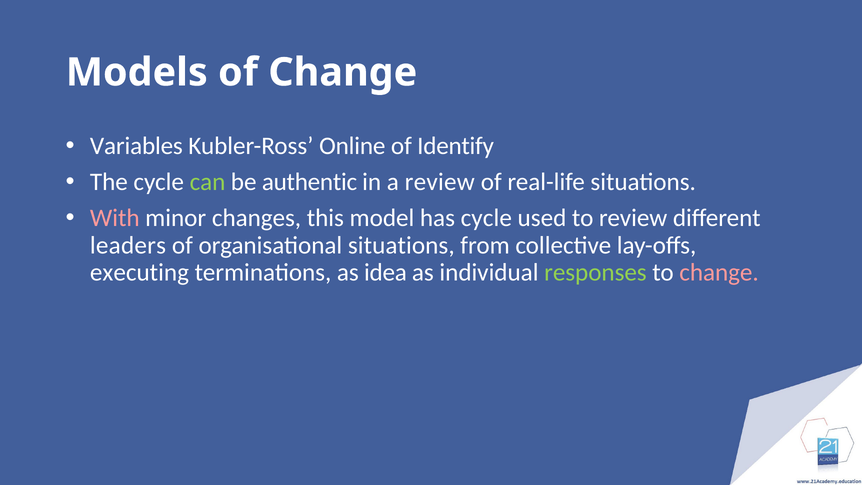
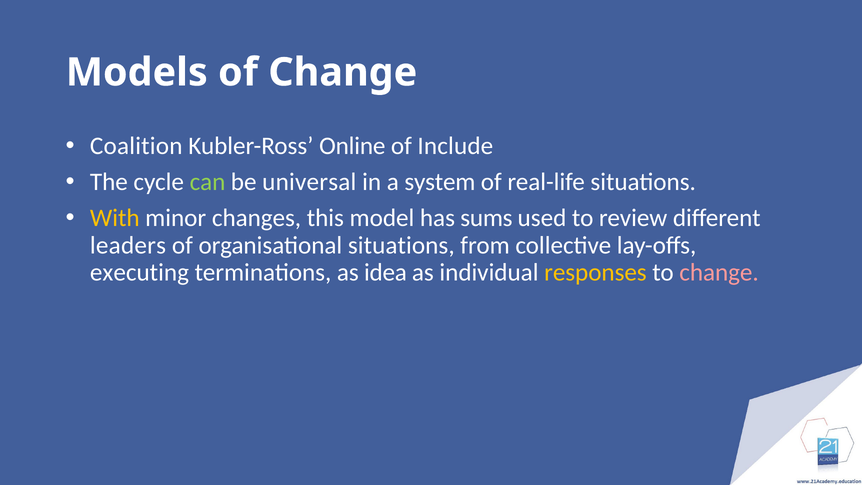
Variables: Variables -> Coalition
Identify: Identify -> Include
authentic: authentic -> universal
a review: review -> system
With colour: pink -> yellow
has cycle: cycle -> sums
responses colour: light green -> yellow
